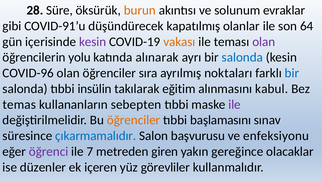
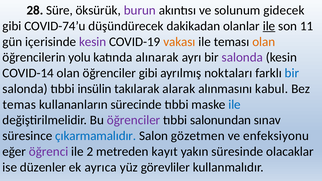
burun colour: orange -> purple
evraklar: evraklar -> gidecek
COVID-91’u: COVID-91’u -> COVID-74’u
kapatılmış: kapatılmış -> dakikadan
ile at (269, 26) underline: none -> present
64: 64 -> 11
olan at (264, 42) colour: purple -> orange
salonda at (242, 57) colour: blue -> purple
COVID-96: COVID-96 -> COVID-14
öğrenciler sıra: sıra -> gibi
eğitim: eğitim -> alarak
sebepten: sebepten -> sürecinde
ile at (235, 105) colour: purple -> blue
öğrenciler at (134, 120) colour: orange -> purple
başlamasını: başlamasını -> salonundan
başvurusu: başvurusu -> gözetmen
7: 7 -> 2
giren: giren -> kayıt
gereğince: gereğince -> süresinde
içeren: içeren -> ayrıca
